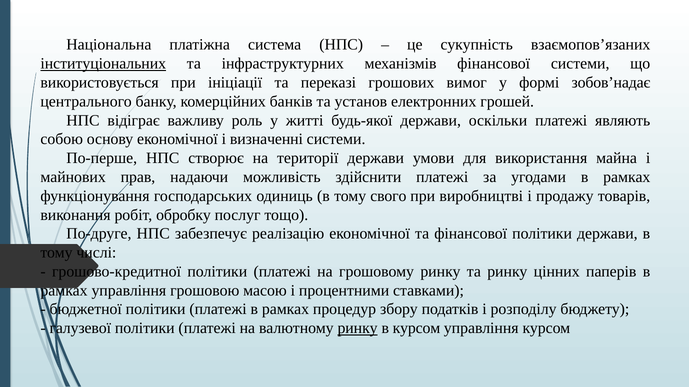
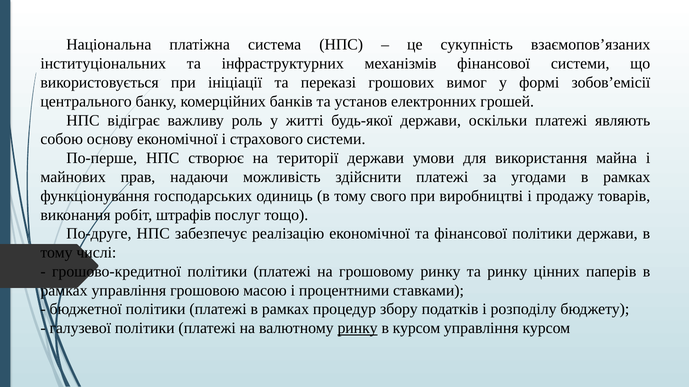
інституціональних underline: present -> none
зобов’надає: зобов’надає -> зобов’емісії
визначенні: визначенні -> страхового
обробку: обробку -> штрафів
